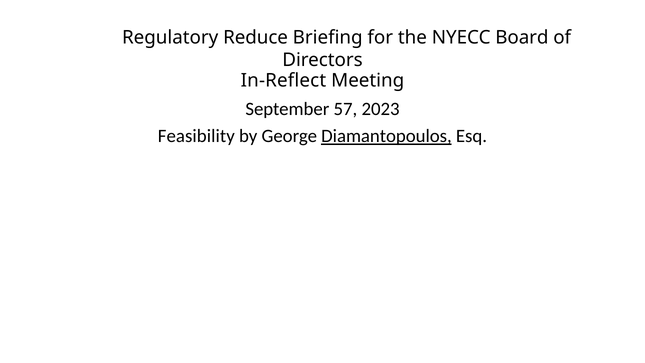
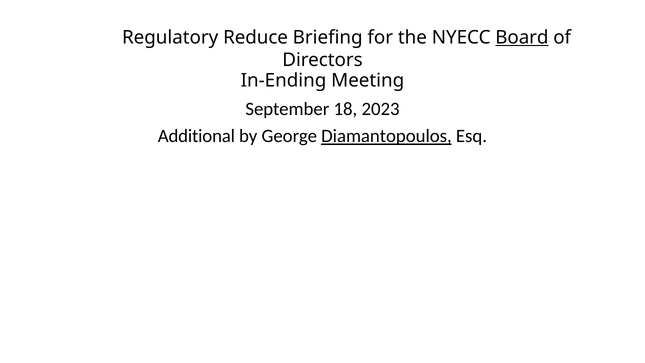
Board underline: none -> present
In-Reflect: In-Reflect -> In-Ending
57: 57 -> 18
Feasibility: Feasibility -> Additional
